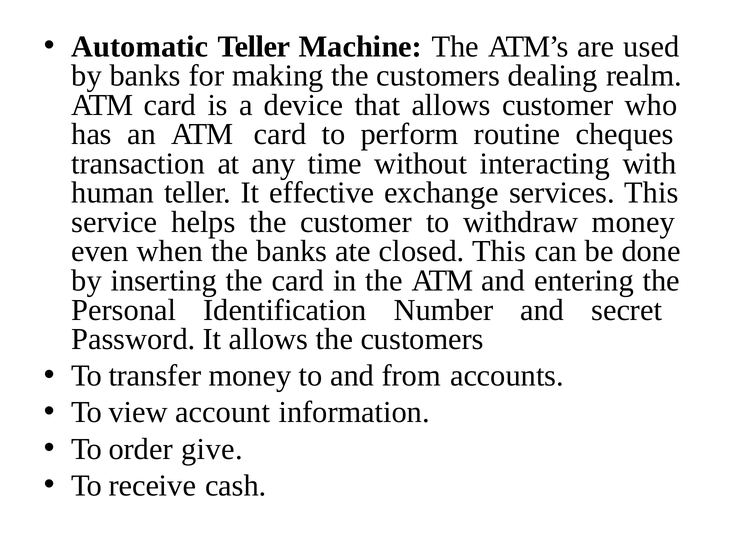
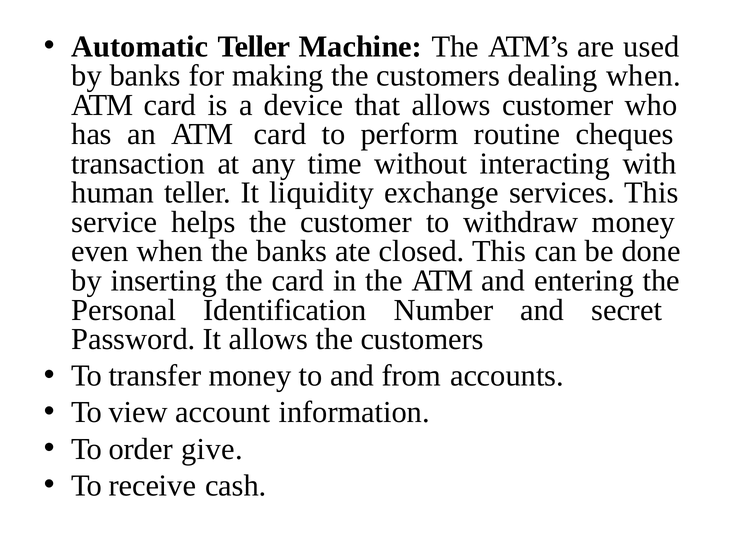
dealing realm: realm -> when
effective: effective -> liquidity
